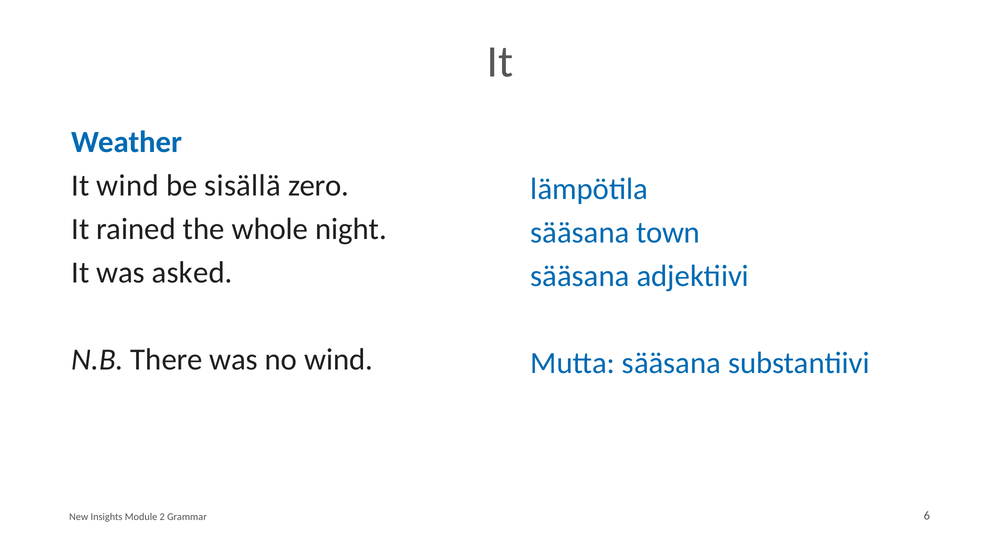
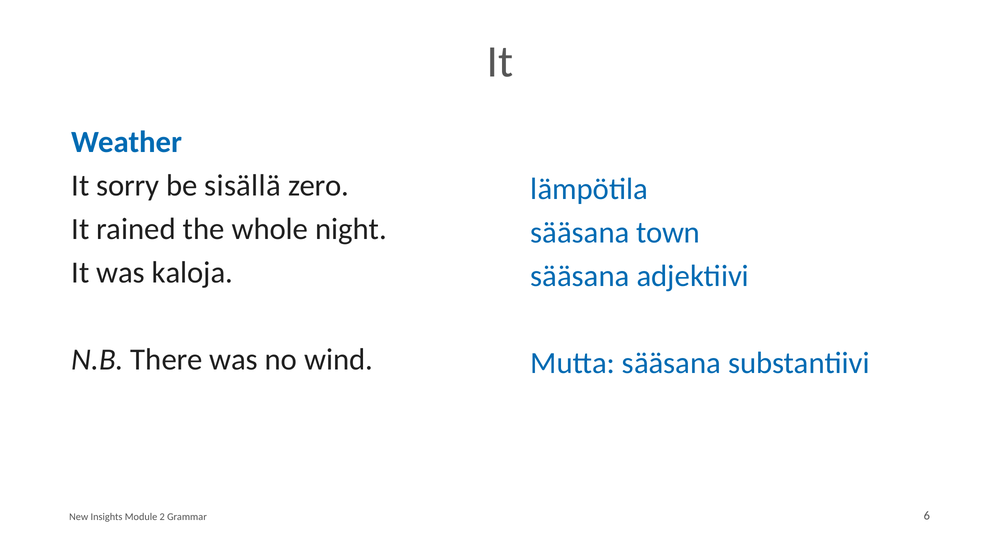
It wind: wind -> sorry
asked: asked -> kaloja
